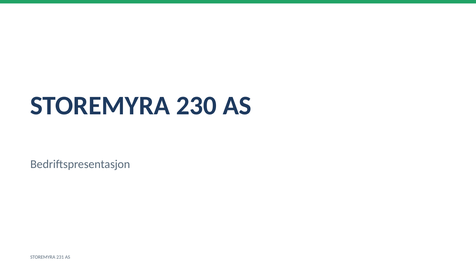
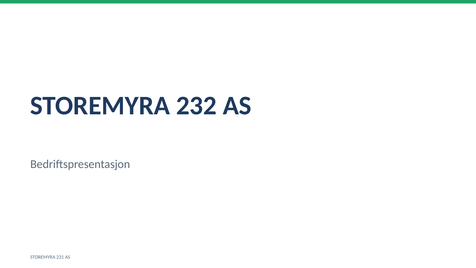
230: 230 -> 232
